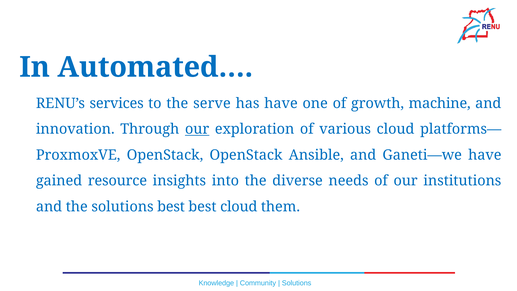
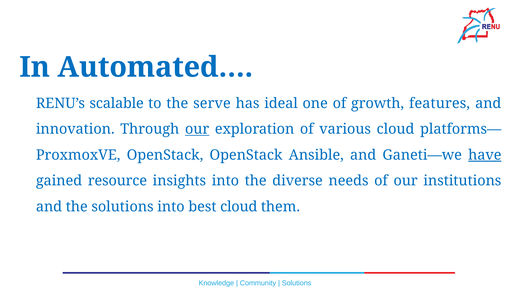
services: services -> scalable
has have: have -> ideal
machine: machine -> features
have at (485, 155) underline: none -> present
solutions best: best -> into
